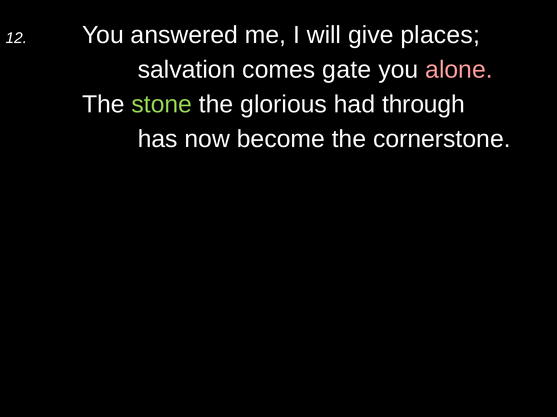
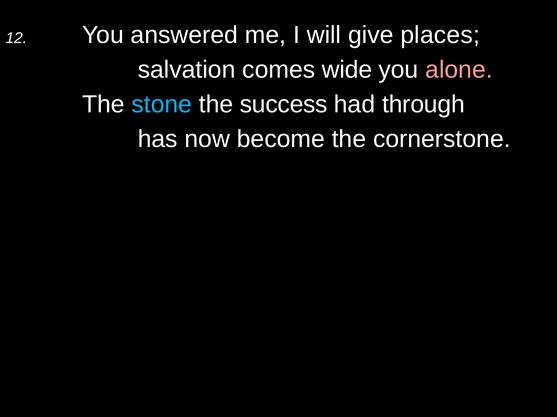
gate: gate -> wide
stone colour: light green -> light blue
glorious: glorious -> success
